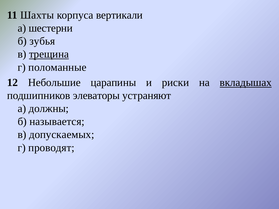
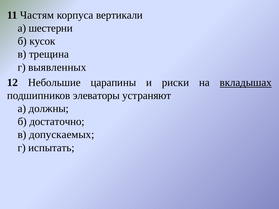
Шахты: Шахты -> Частям
зубья: зубья -> кусок
трещина underline: present -> none
поломанные: поломанные -> выявленных
называется: называется -> достаточно
проводят: проводят -> испытать
